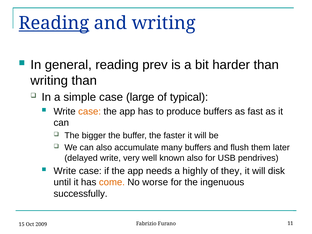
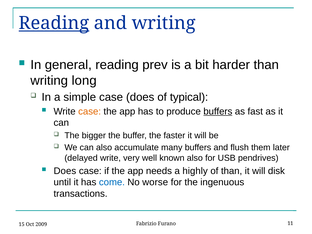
writing than: than -> long
case large: large -> does
buffers at (218, 111) underline: none -> present
Write at (65, 171): Write -> Does
of they: they -> than
come colour: orange -> blue
successfully: successfully -> transactions
